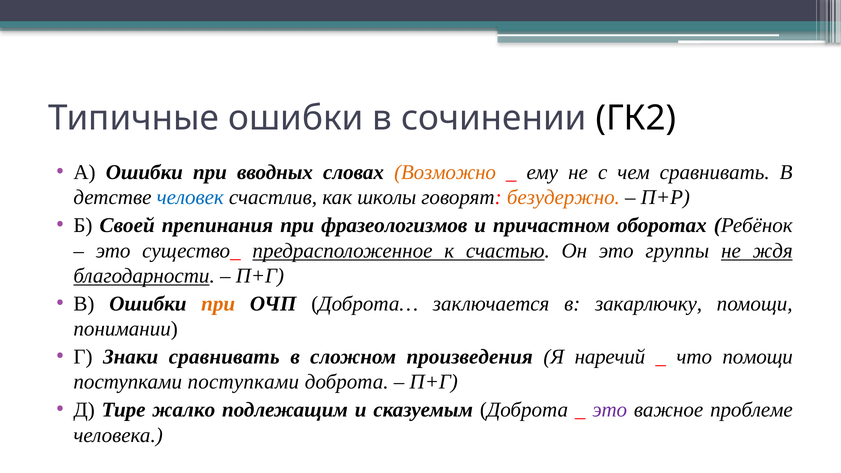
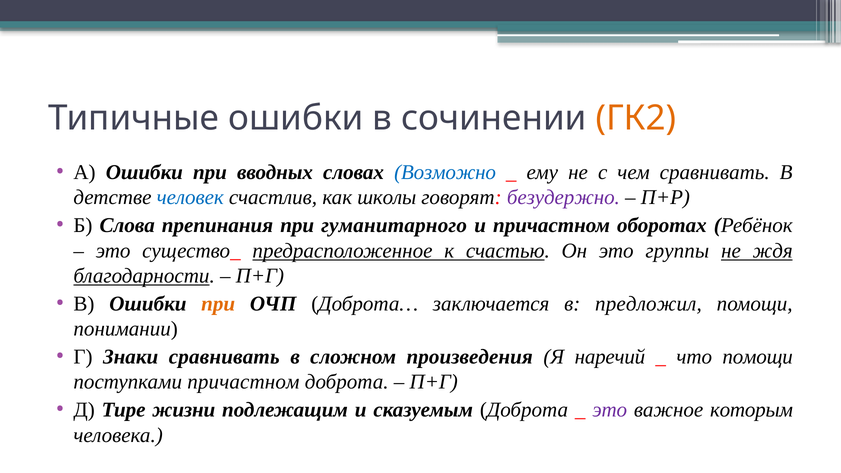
ГК2 colour: black -> orange
Возможно colour: orange -> blue
безудержно colour: orange -> purple
Своей: Своей -> Слова
фразеологизмов: фразеологизмов -> гуманитарного
закарлючку: закарлючку -> предложил
поступками поступками: поступками -> причастном
жалко: жалко -> жизни
проблеме: проблеме -> которым
